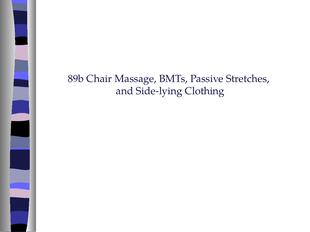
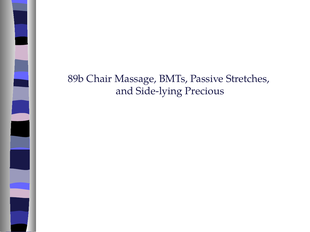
Clothing: Clothing -> Precious
